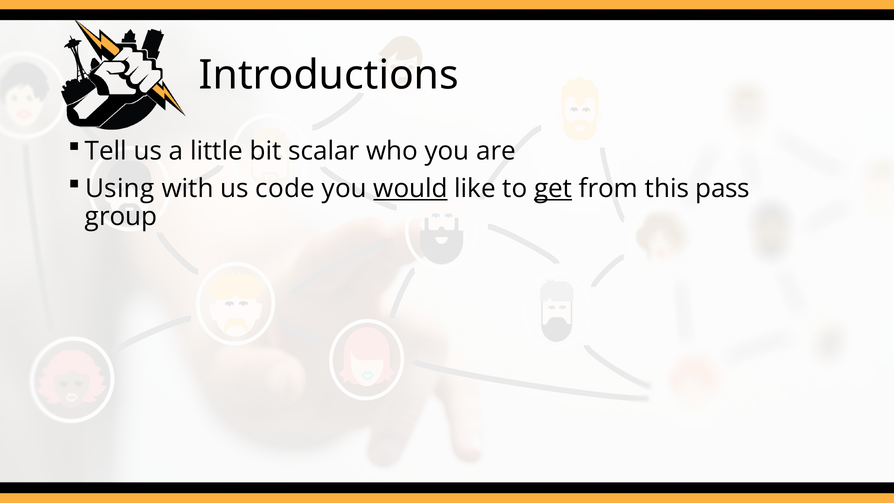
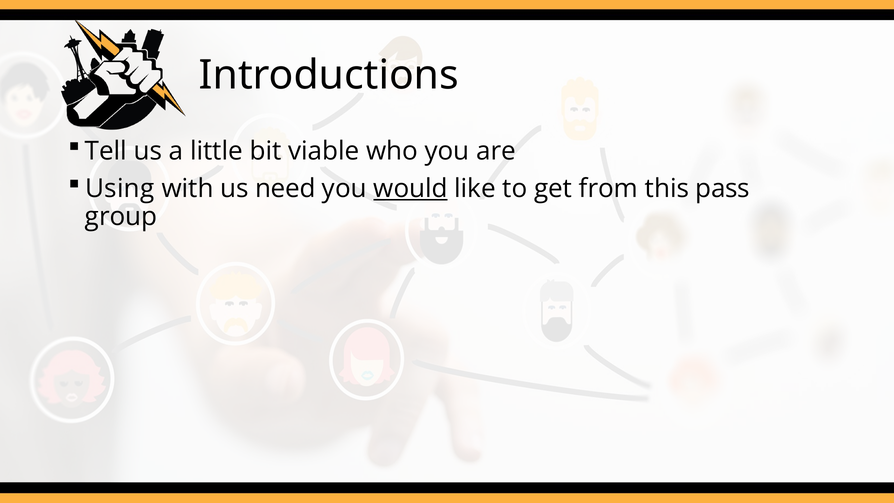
scalar: scalar -> viable
code: code -> need
get underline: present -> none
